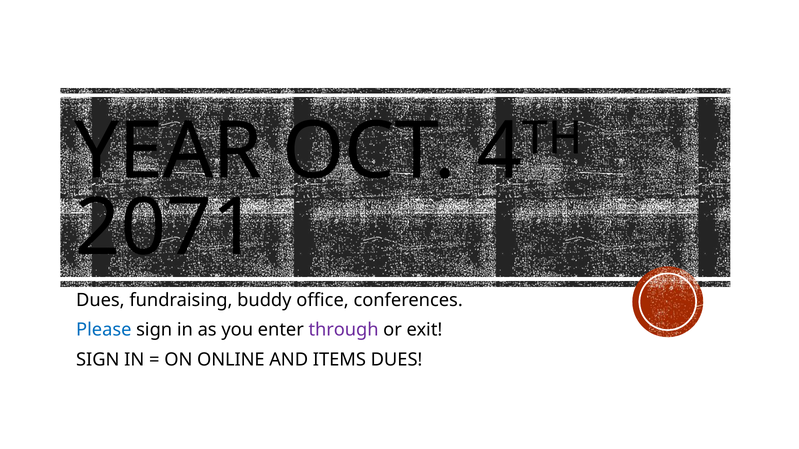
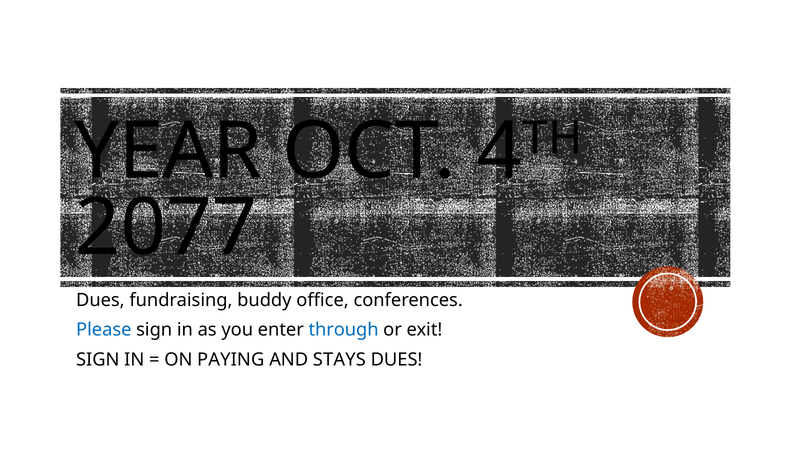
2071: 2071 -> 2077
through colour: purple -> blue
ONLINE: ONLINE -> PAYING
ITEMS: ITEMS -> STAYS
